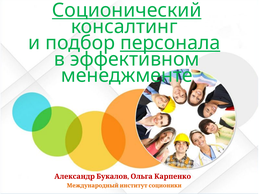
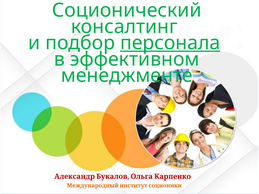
Соционический underline: present -> none
